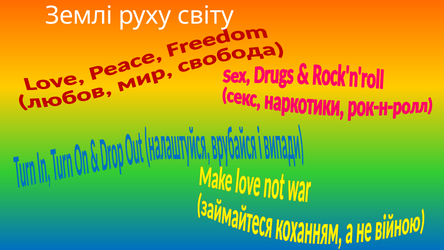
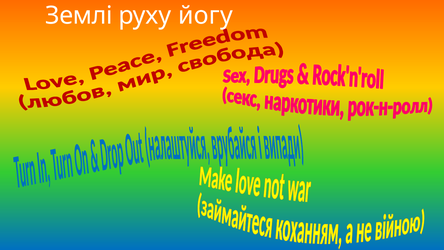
світу: світу -> йогу
